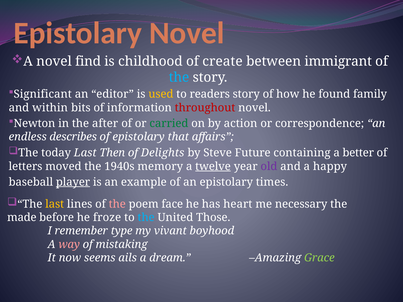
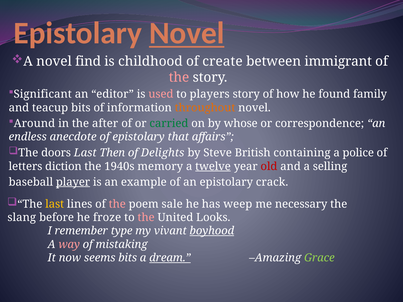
Novel at (187, 33) underline: none -> present
the at (179, 77) colour: light blue -> pink
used colour: yellow -> pink
readers: readers -> players
within: within -> teacup
throughout colour: red -> orange
Newton: Newton -> Around
action: action -> whose
describes: describes -> anecdote
today: today -> doors
Future: Future -> British
better: better -> police
moved: moved -> diction
old colour: purple -> red
happy: happy -> selling
times: times -> crack
face: face -> sale
heart: heart -> weep
made: made -> slang
the at (146, 218) colour: light blue -> pink
Those: Those -> Looks
boyhood underline: none -> present
seems ails: ails -> bits
dream underline: none -> present
